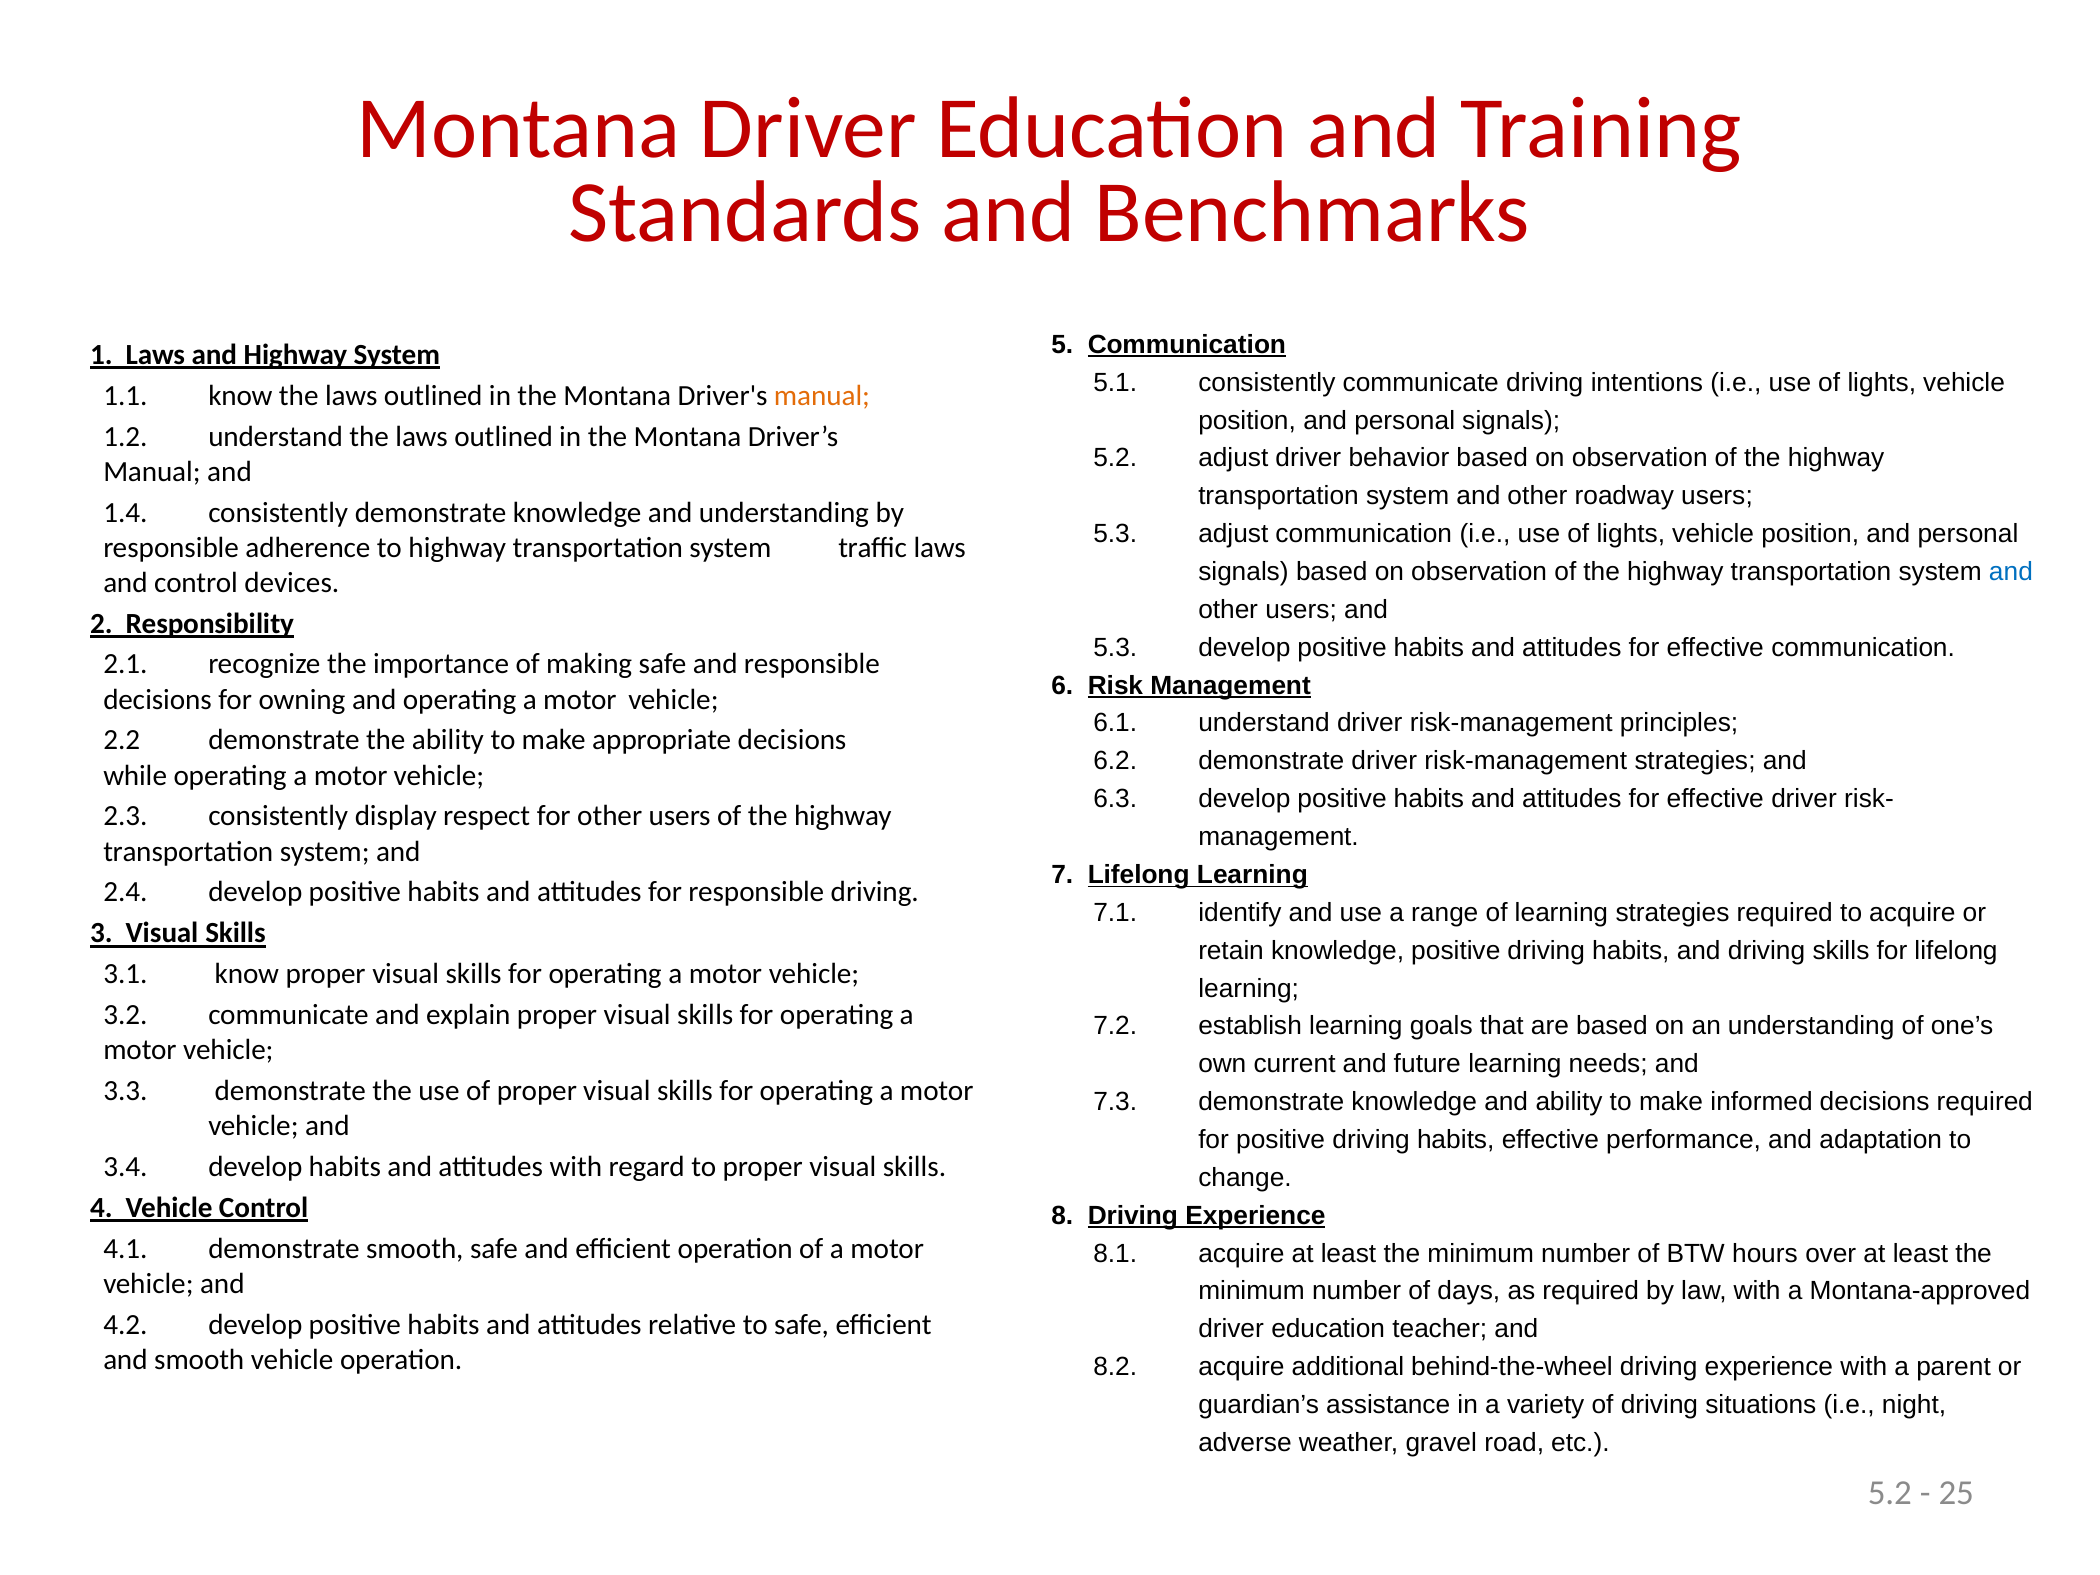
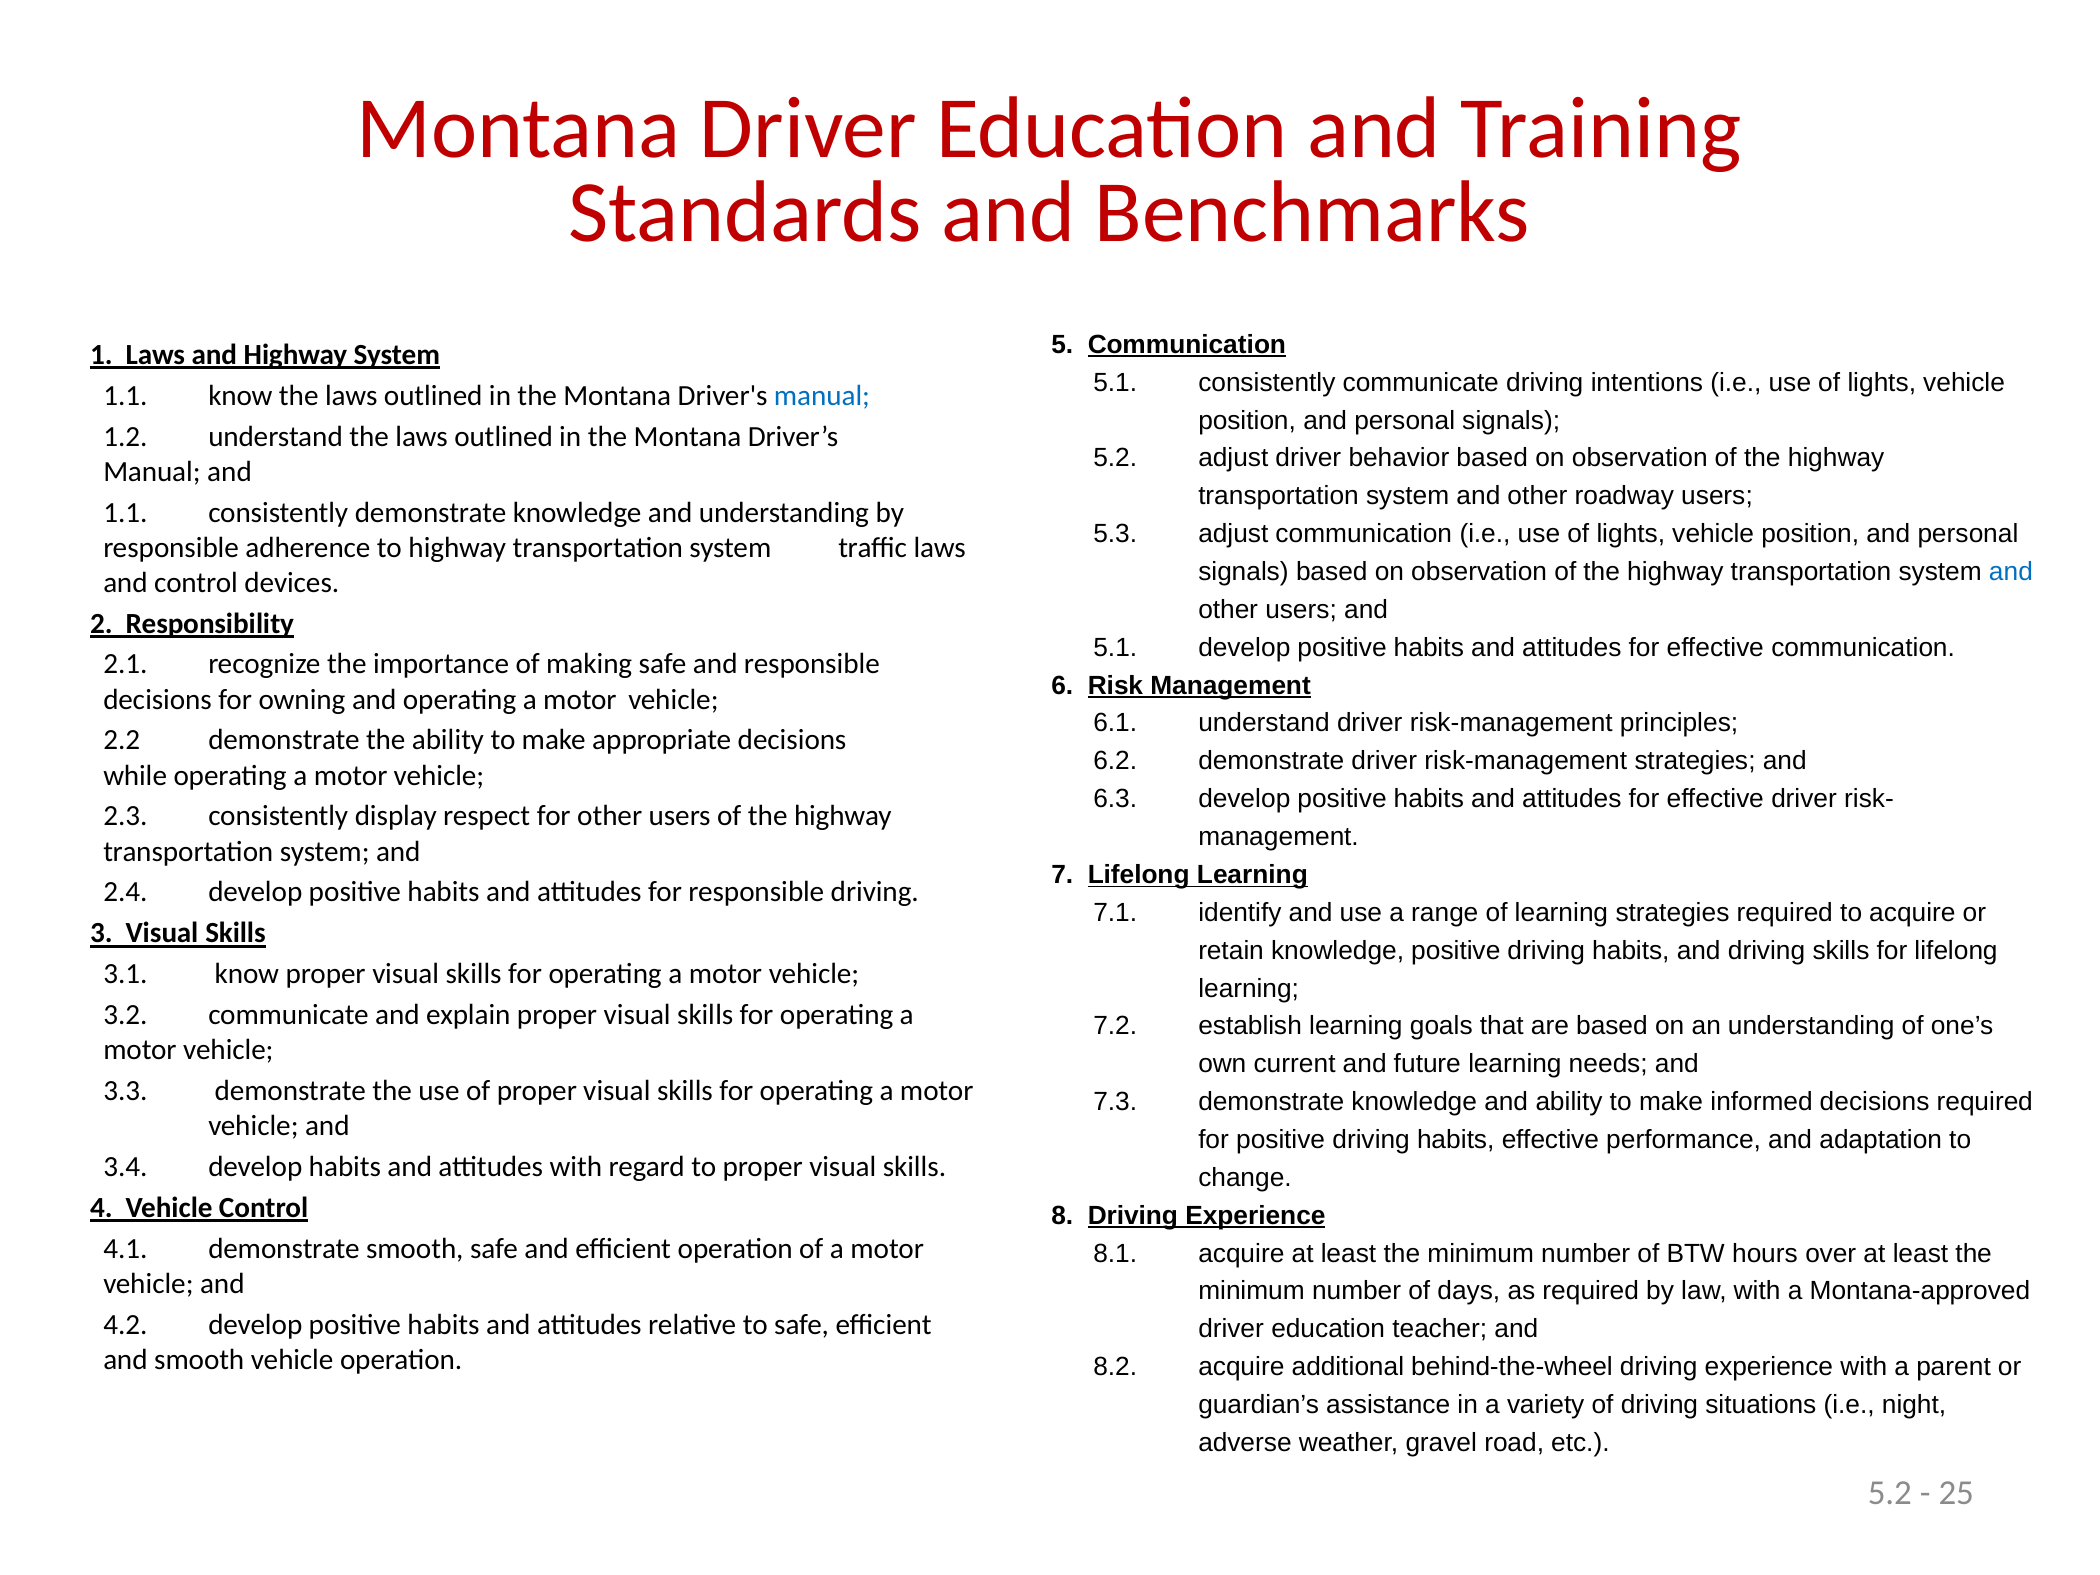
manual at (822, 395) colour: orange -> blue
1.4 at (125, 512): 1.4 -> 1.1
5.3 at (1115, 648): 5.3 -> 5.1
